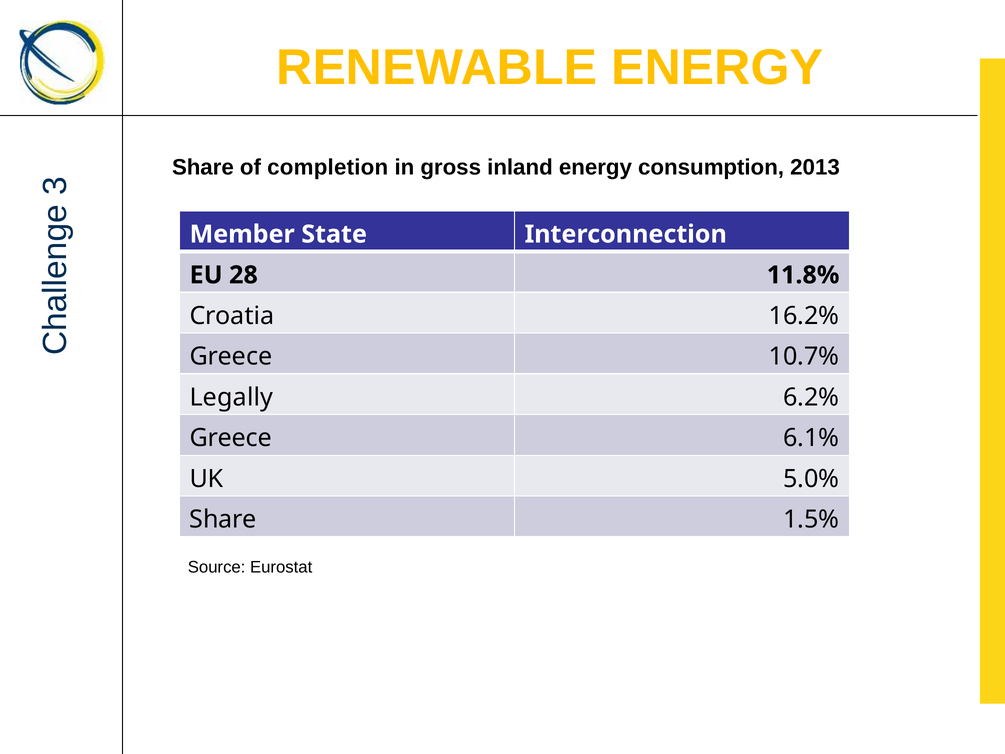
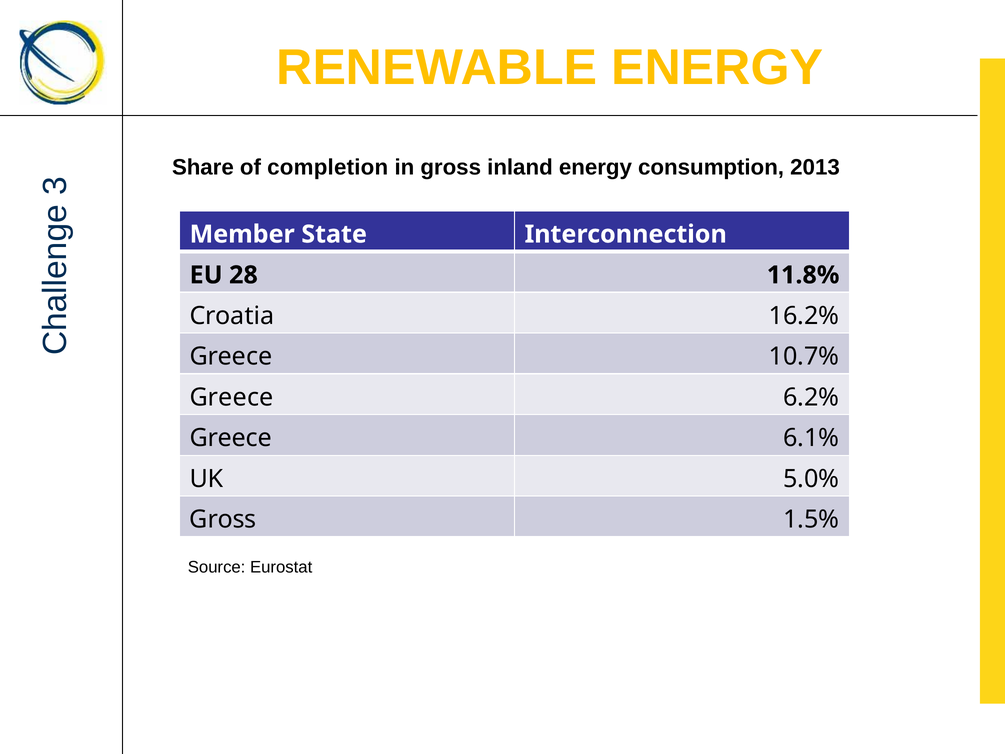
Legally at (231, 397): Legally -> Greece
Share at (223, 519): Share -> Gross
